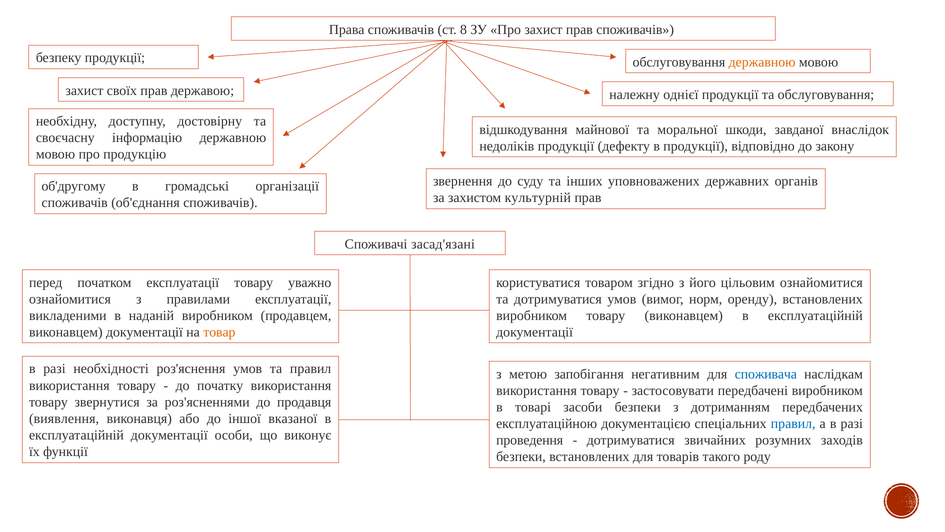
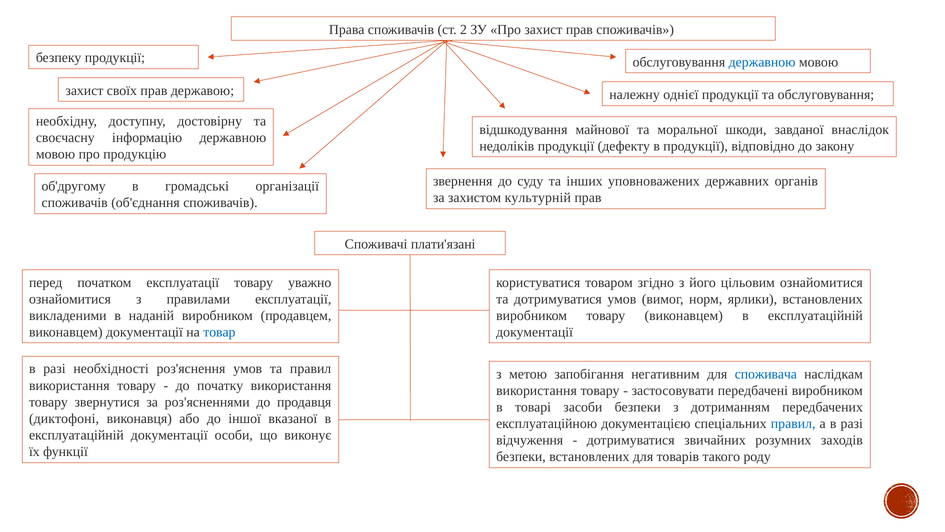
8: 8 -> 2
державною at (762, 62) colour: orange -> blue
засад'язані: засад'язані -> плати'язані
оренду: оренду -> ярлики
товар colour: orange -> blue
виявлення: виявлення -> диктофоні
проведення: проведення -> відчуження
